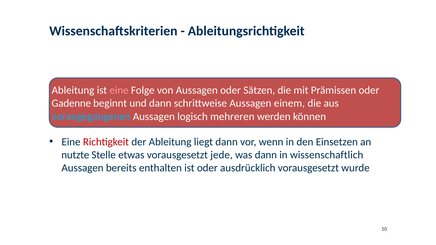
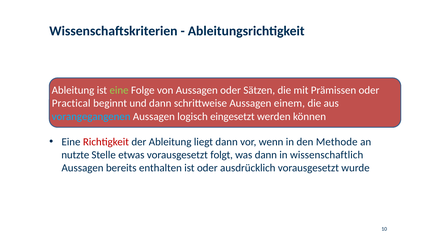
eine at (119, 90) colour: pink -> light green
Gadenne: Gadenne -> Practical
mehreren: mehreren -> eingesetzt
Einsetzen: Einsetzen -> Methode
jede: jede -> folgt
